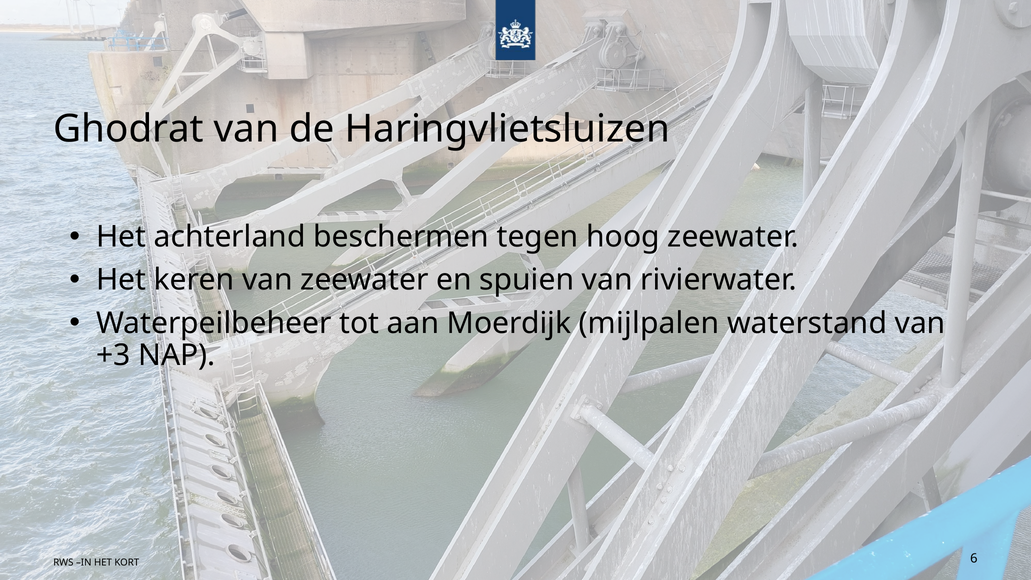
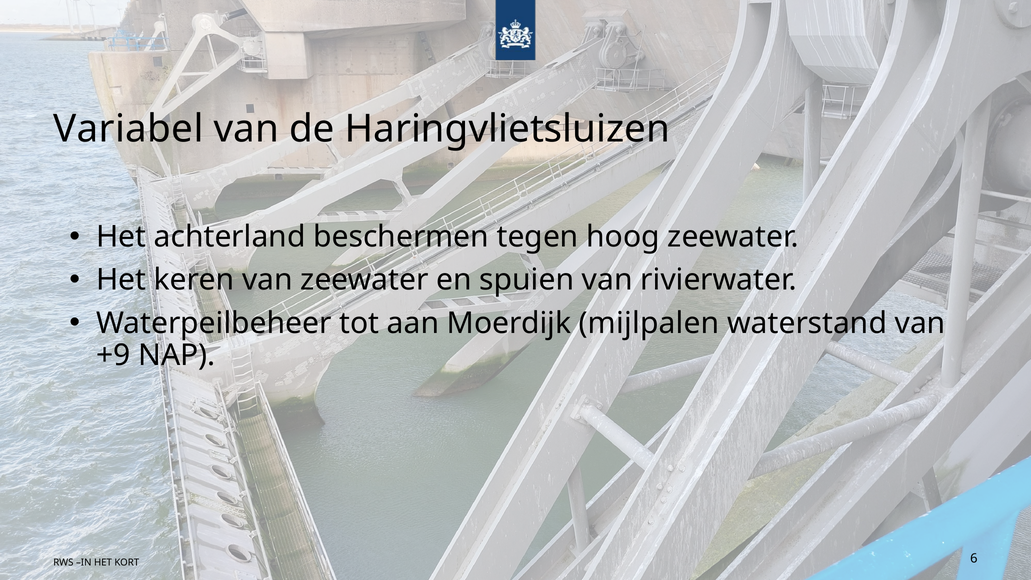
Ghodrat: Ghodrat -> Variabel
+3: +3 -> +9
